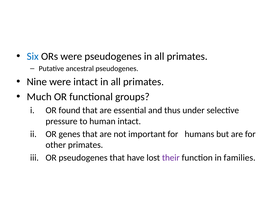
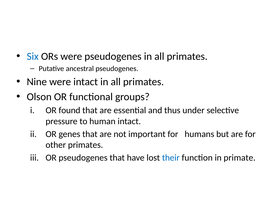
Much: Much -> Olson
their colour: purple -> blue
families: families -> primate
